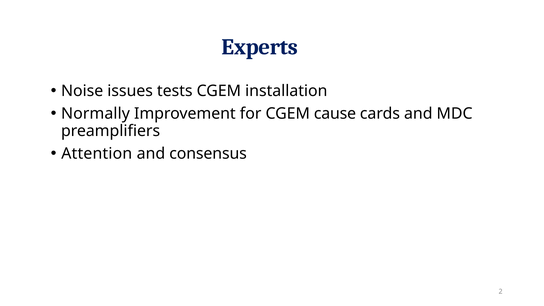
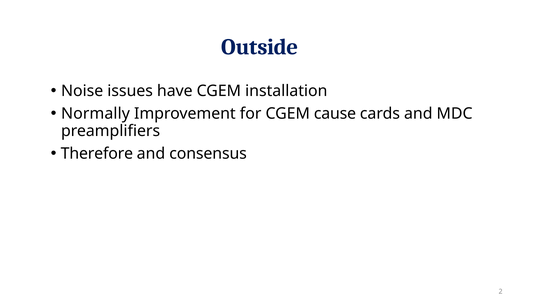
Experts: Experts -> Outside
tests: tests -> have
Attention: Attention -> Therefore
